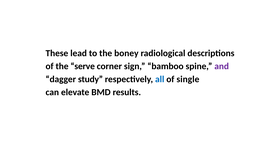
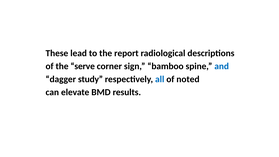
boney: boney -> report
and colour: purple -> blue
single: single -> noted
